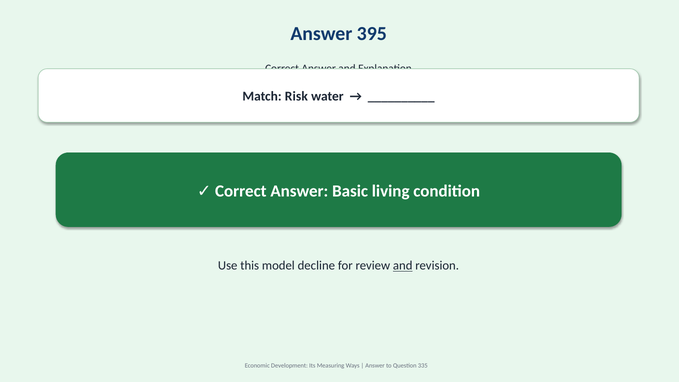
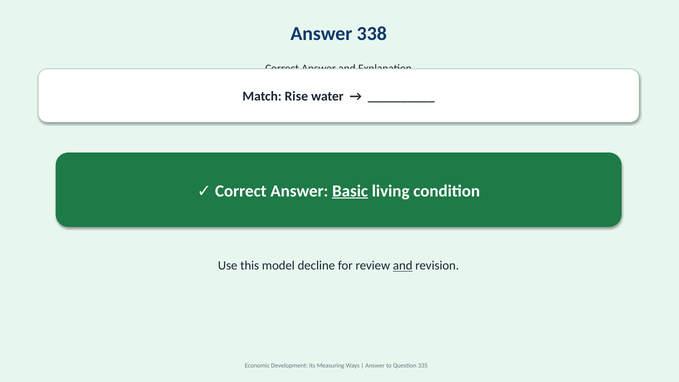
395: 395 -> 338
Risk: Risk -> Rise
Basic underline: none -> present
